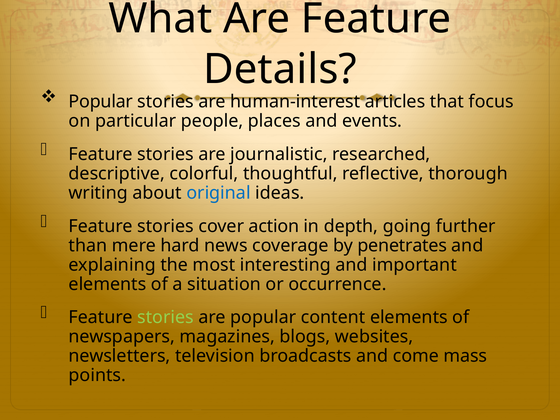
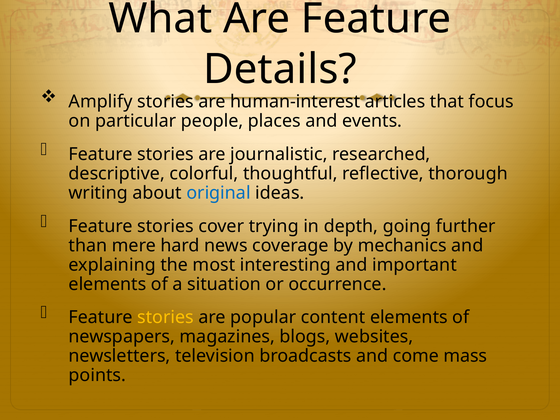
Popular at (101, 102): Popular -> Amplify
action: action -> trying
penetrates: penetrates -> mechanics
stories at (166, 317) colour: light green -> yellow
